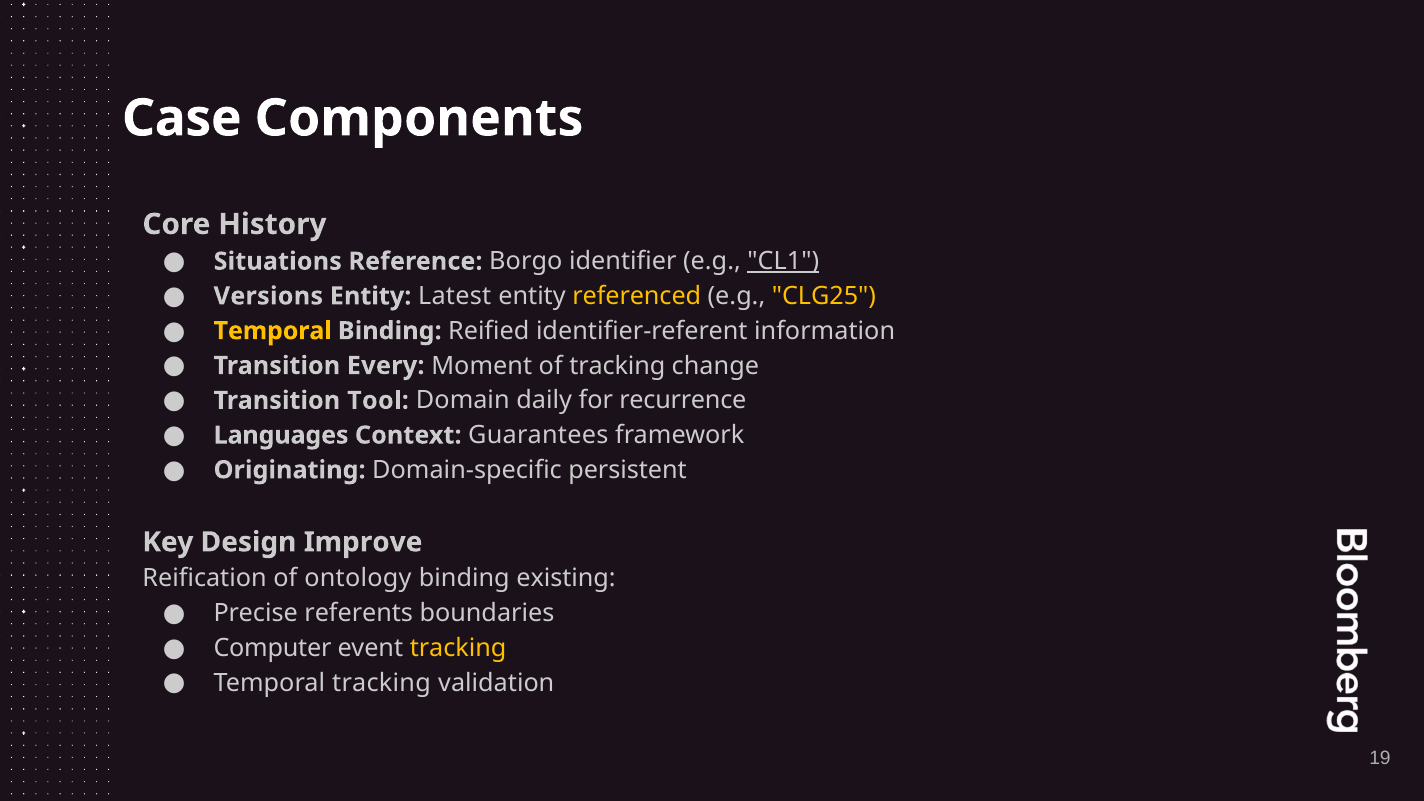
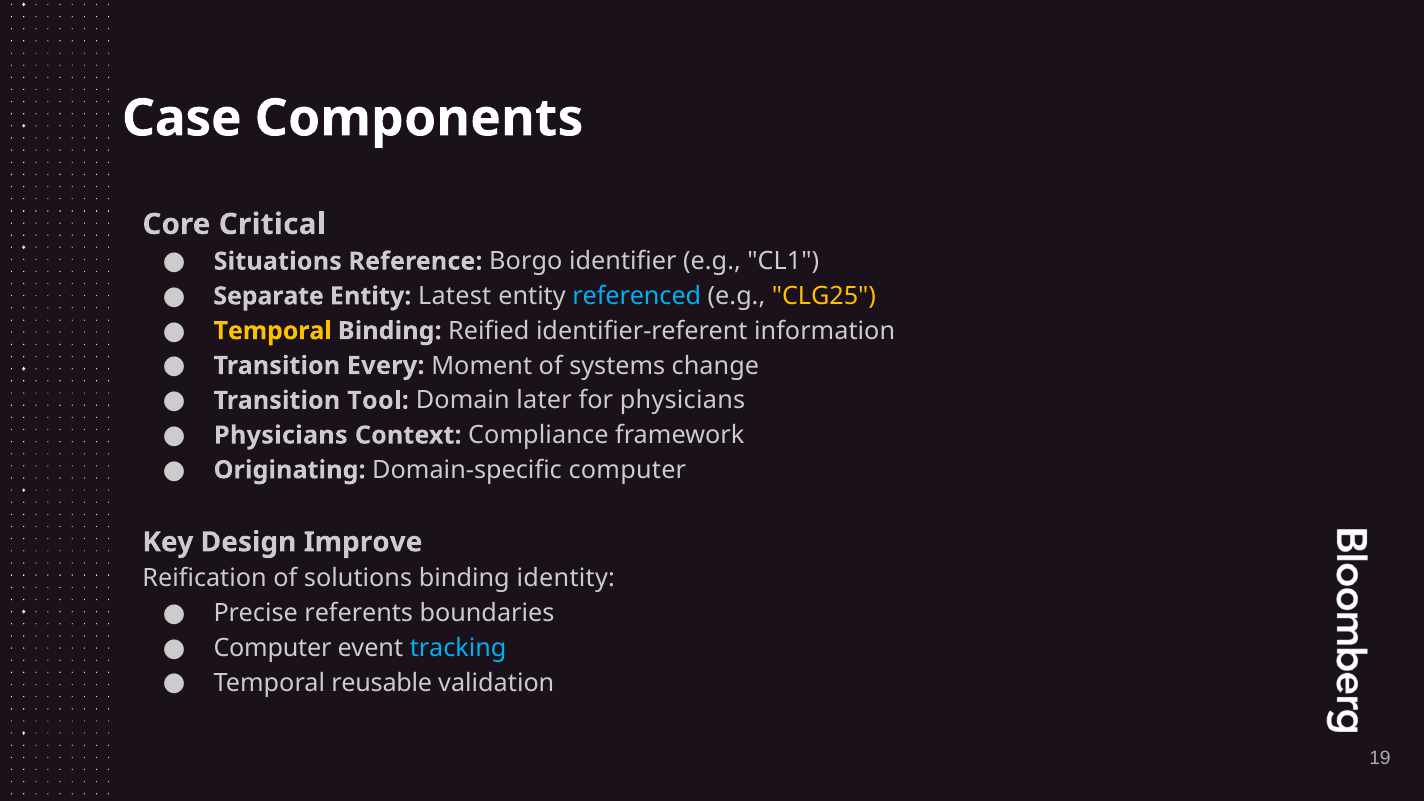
History: History -> Critical
CL1 underline: present -> none
Versions: Versions -> Separate
referenced colour: yellow -> light blue
of tracking: tracking -> systems
daily: daily -> later
for recurrence: recurrence -> physicians
Languages at (281, 435): Languages -> Physicians
Guarantees: Guarantees -> Compliance
Domain-specific persistent: persistent -> computer
ontology: ontology -> solutions
existing: existing -> identity
tracking at (458, 648) colour: yellow -> light blue
Temporal tracking: tracking -> reusable
